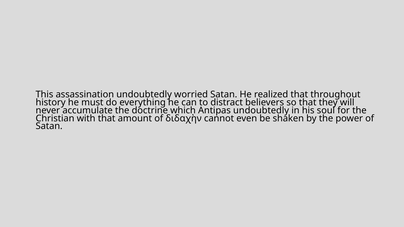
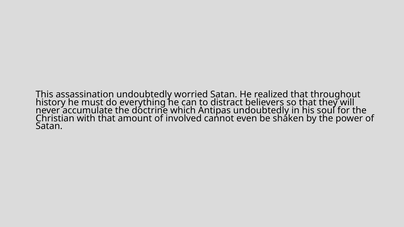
διδαχὴν: διδαχὴν -> involved
